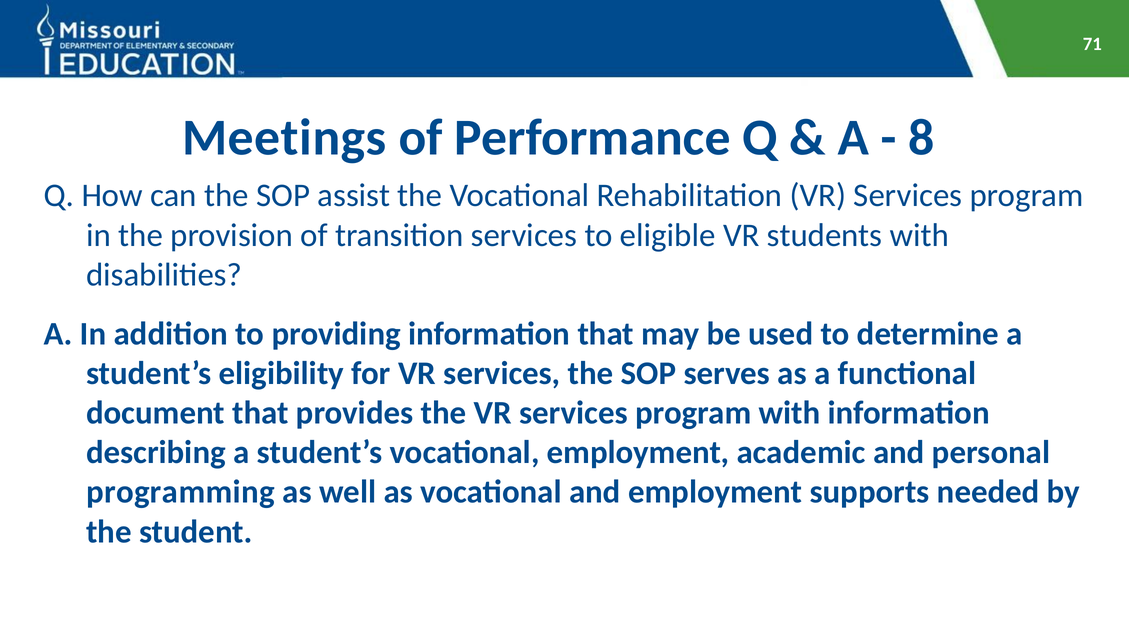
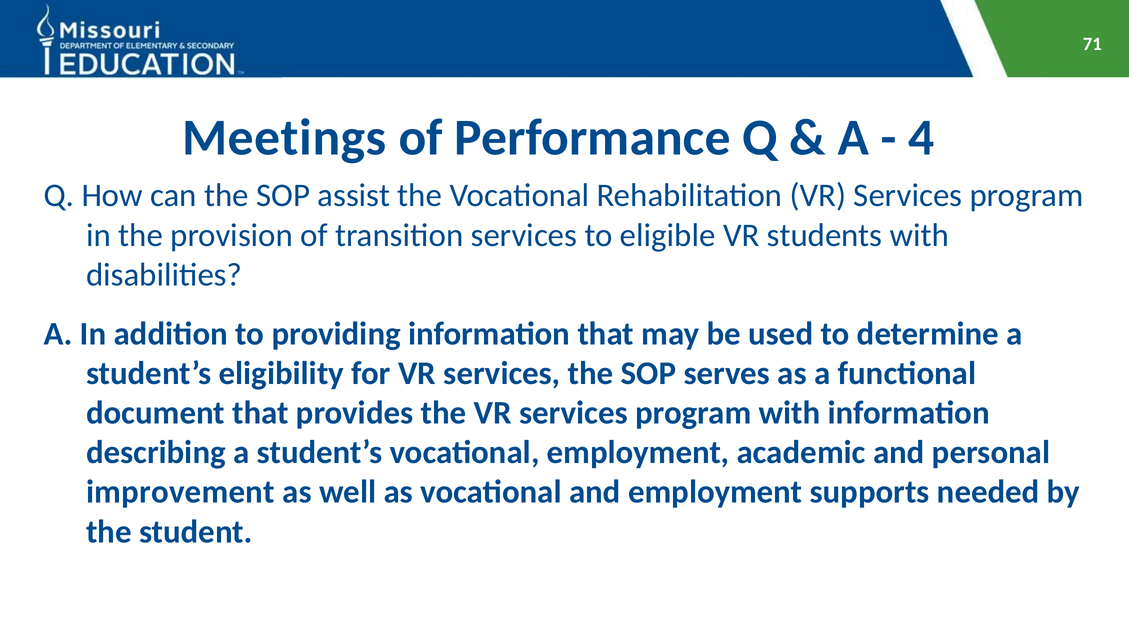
8: 8 -> 4
programming: programming -> improvement
